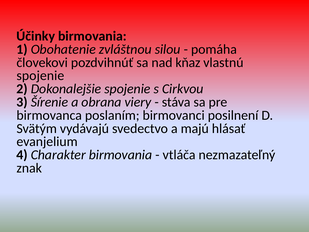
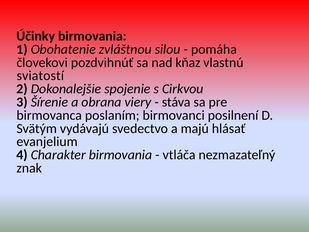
spojenie at (40, 76): spojenie -> sviatostí
